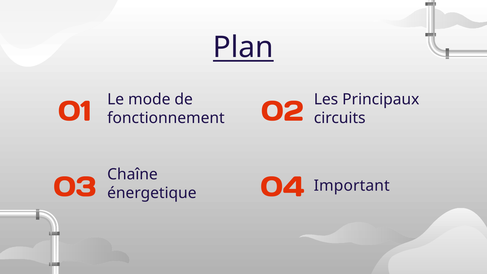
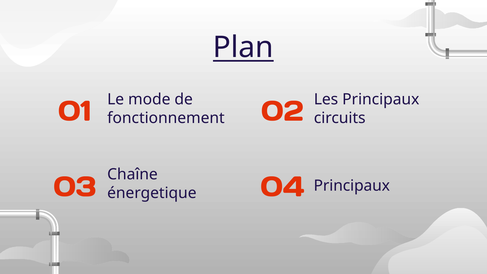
Important at (352, 186): Important -> Principaux
